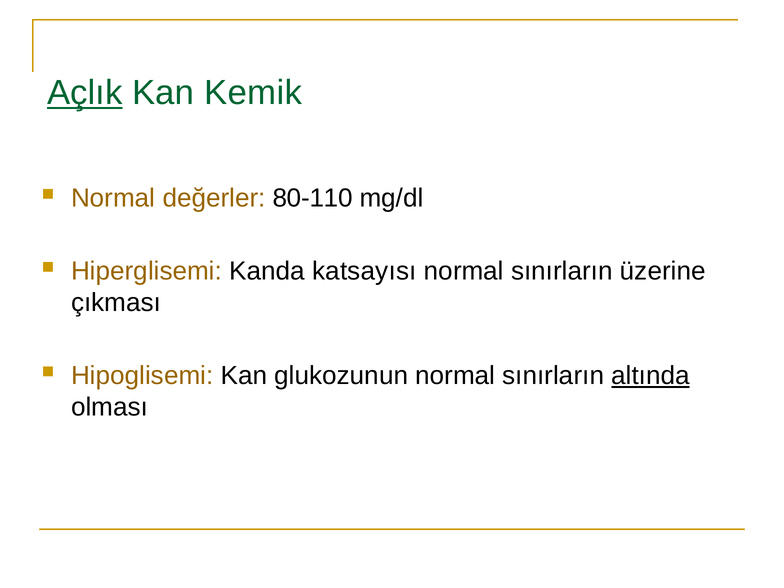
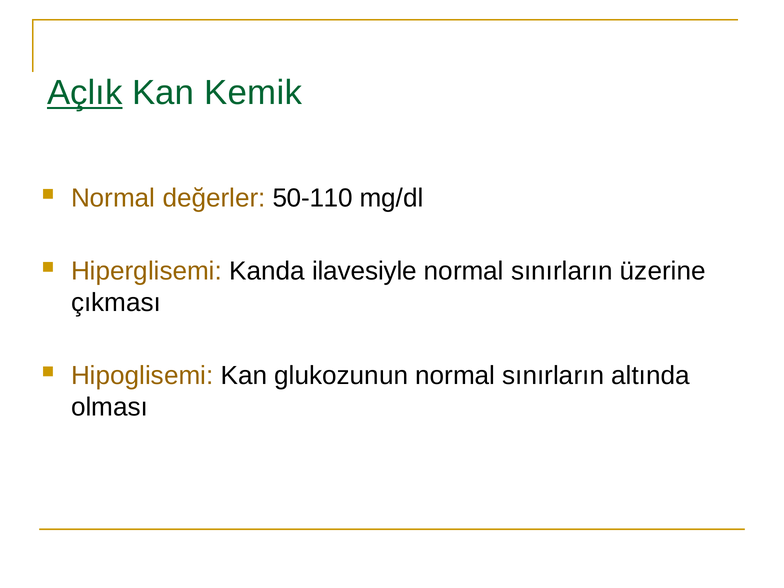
80-110: 80-110 -> 50-110
katsayısı: katsayısı -> ilavesiyle
altında underline: present -> none
